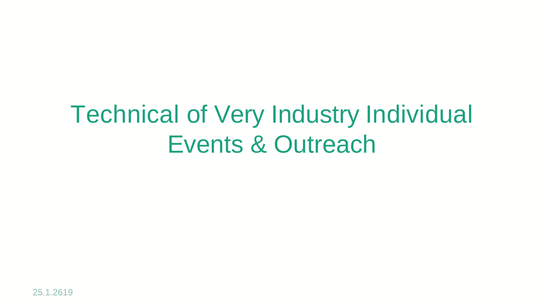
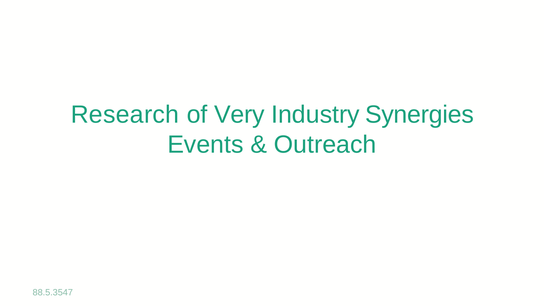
Technical: Technical -> Research
Individual: Individual -> Synergies
25.1.2619: 25.1.2619 -> 88.5.3547
